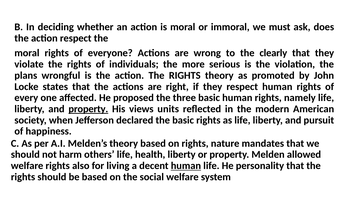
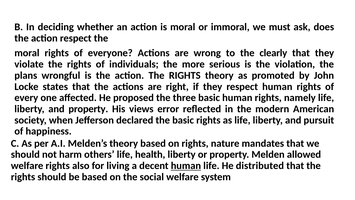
property at (88, 109) underline: present -> none
units: units -> error
personality: personality -> distributed
